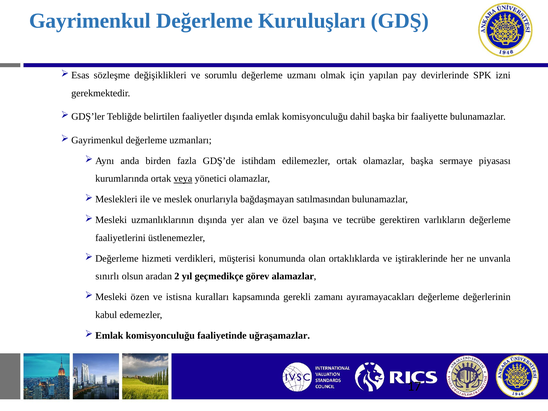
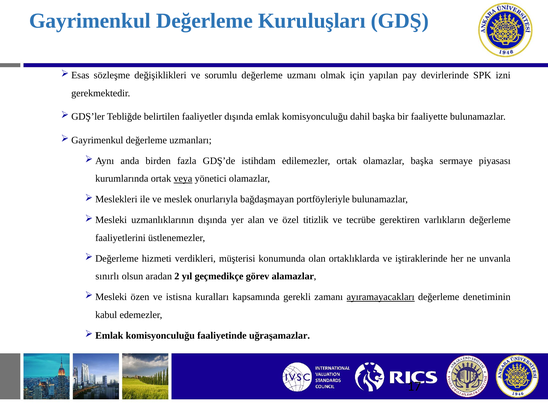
satılmasından: satılmasından -> portföyleriyle
başına: başına -> titizlik
ayıramayacakları underline: none -> present
değerlerinin: değerlerinin -> denetiminin
